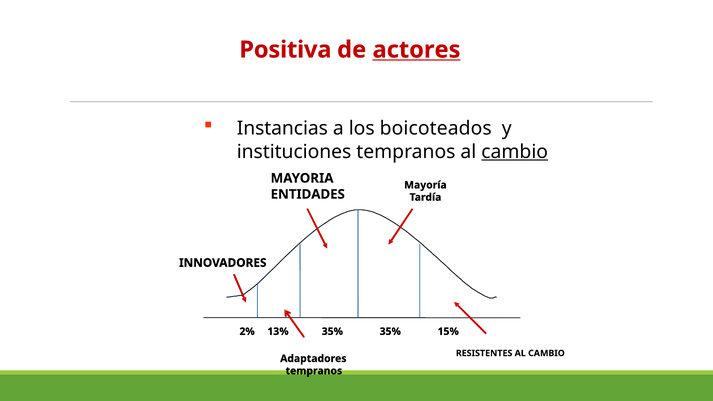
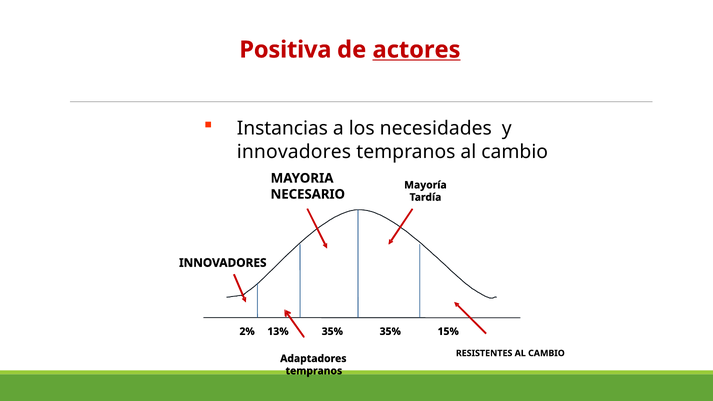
boicoteados: boicoteados -> necesidades
instituciones at (294, 152): instituciones -> innovadores
cambio at (515, 152) underline: present -> none
ENTIDADES: ENTIDADES -> NECESARIO
